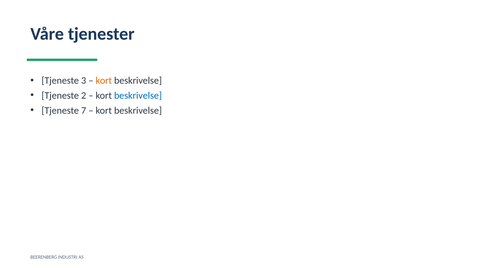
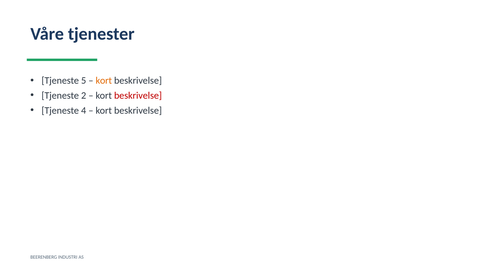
3: 3 -> 5
beskrivelse at (138, 96) colour: blue -> red
7: 7 -> 4
